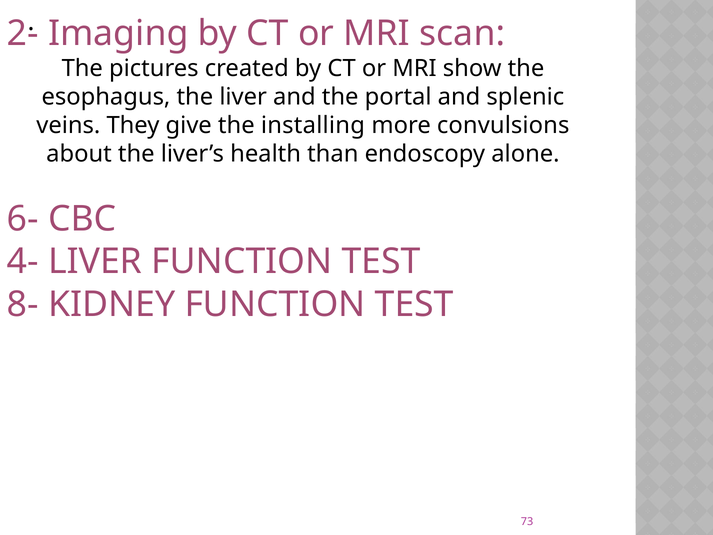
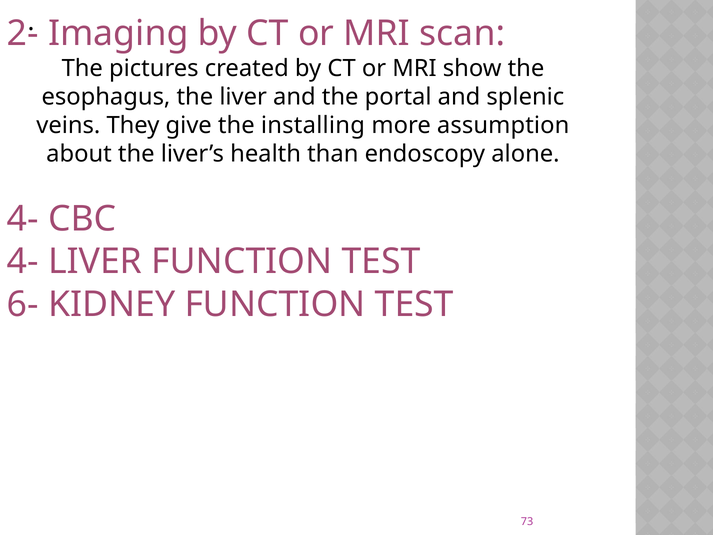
convulsions: convulsions -> assumption
6- at (23, 219): 6- -> 4-
8-: 8- -> 6-
